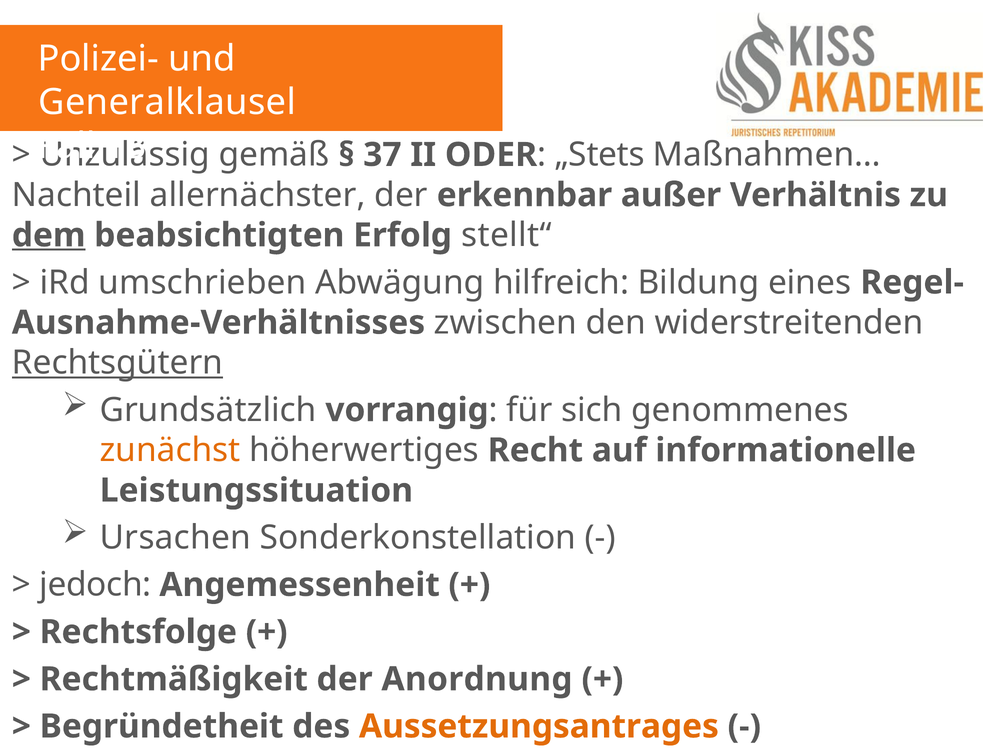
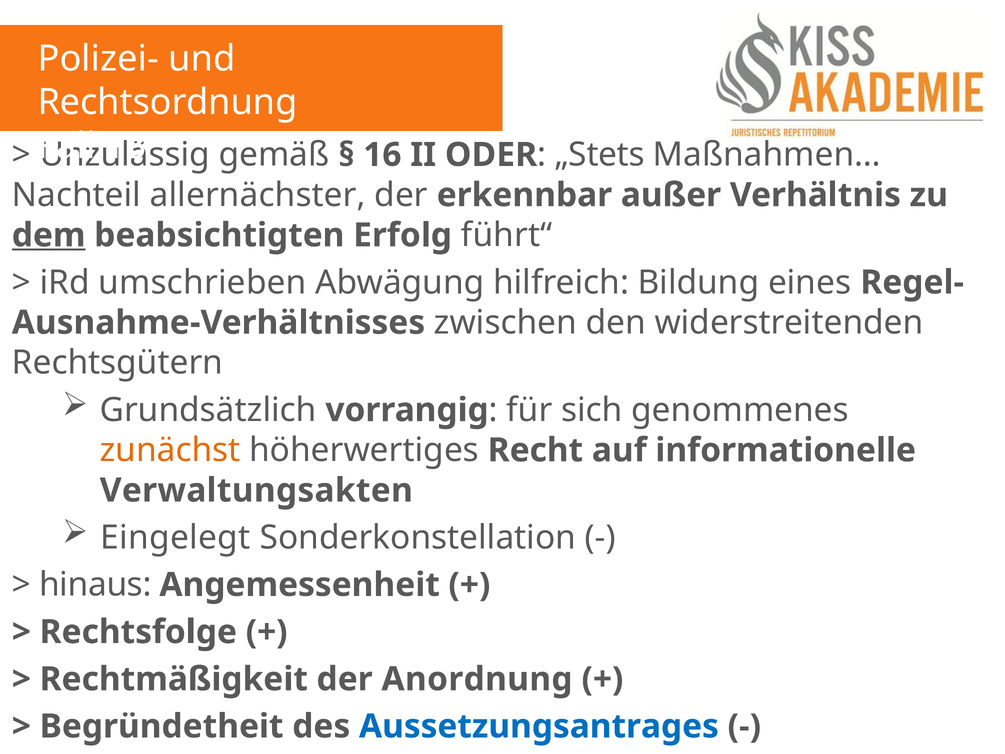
Generalklausel: Generalklausel -> Rechtsordnung
37: 37 -> 16
stellt“: stellt“ -> führt“
Rechtsgütern underline: present -> none
Leistungssituation: Leistungssituation -> Verwaltungsakten
Ursachen: Ursachen -> Eingelegt
jedoch: jedoch -> hinaus
Aussetzungsantrages colour: orange -> blue
